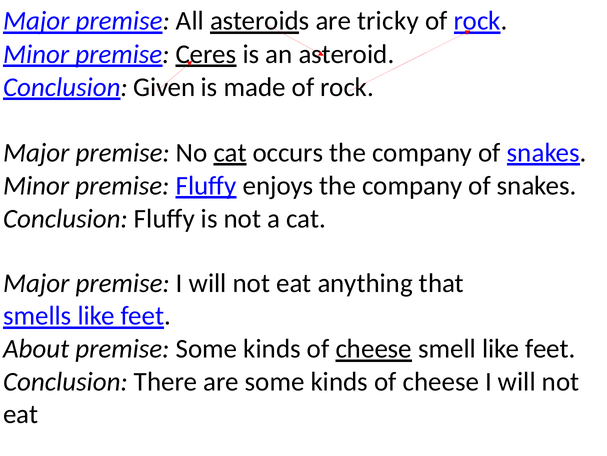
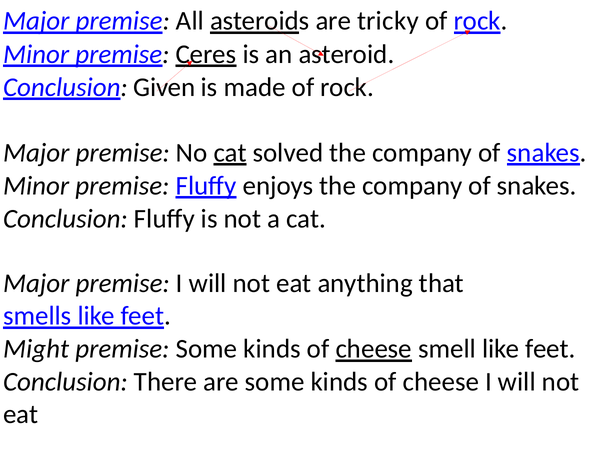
occurs: occurs -> solved
About: About -> Might
